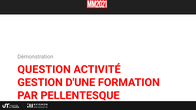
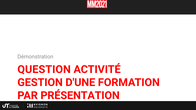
PELLENTESQUE: PELLENTESQUE -> PRÉSENTATION
